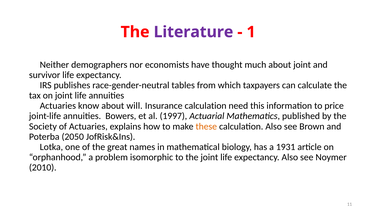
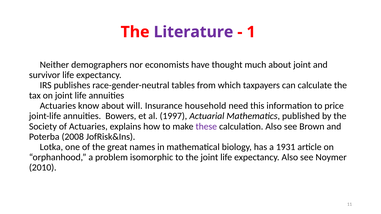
Insurance calculation: calculation -> household
these colour: orange -> purple
2050: 2050 -> 2008
